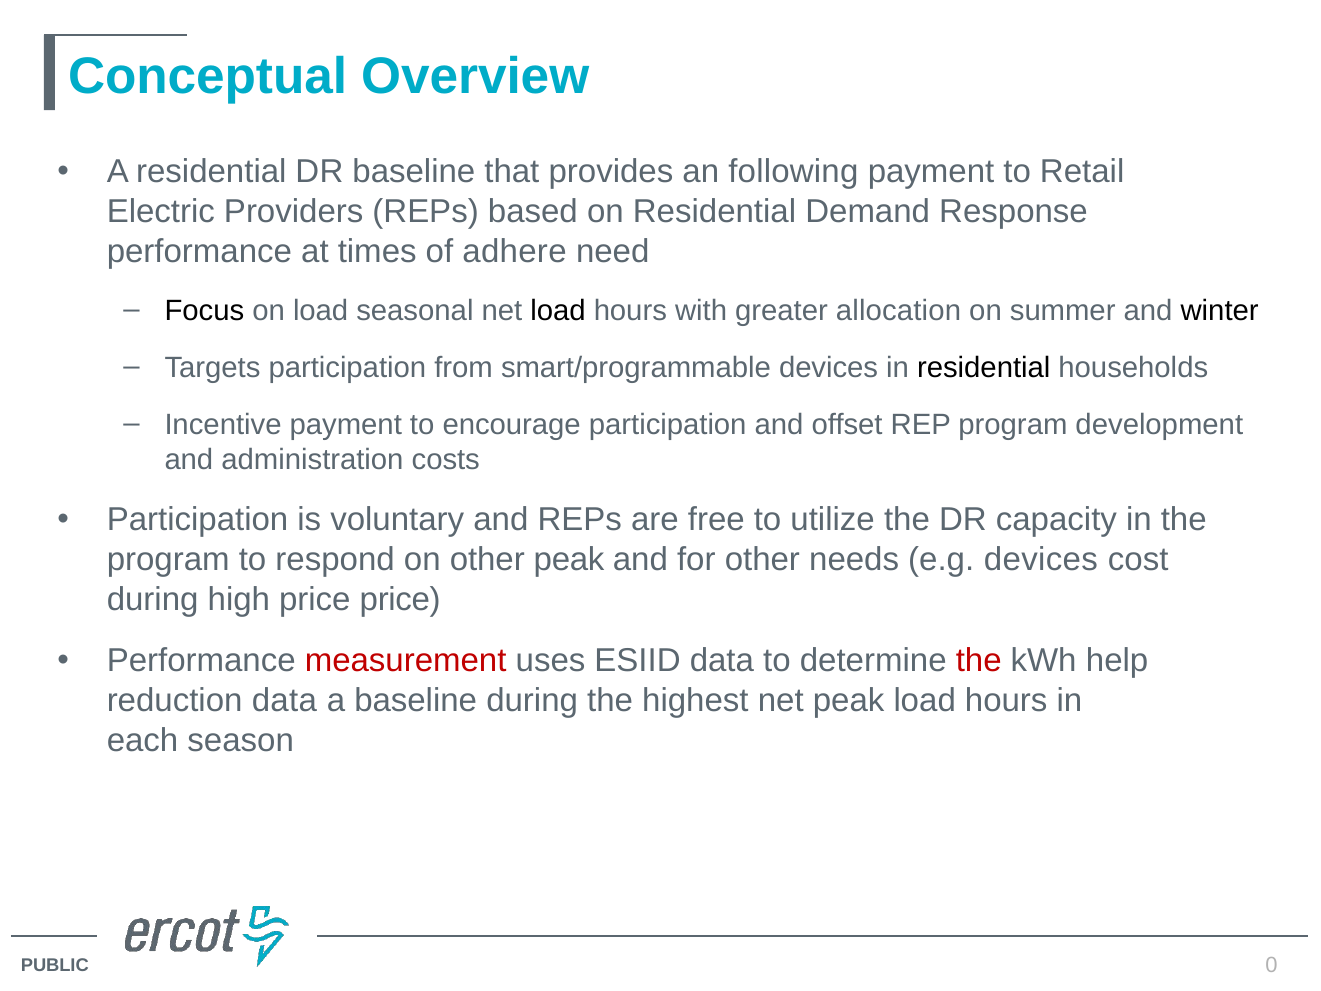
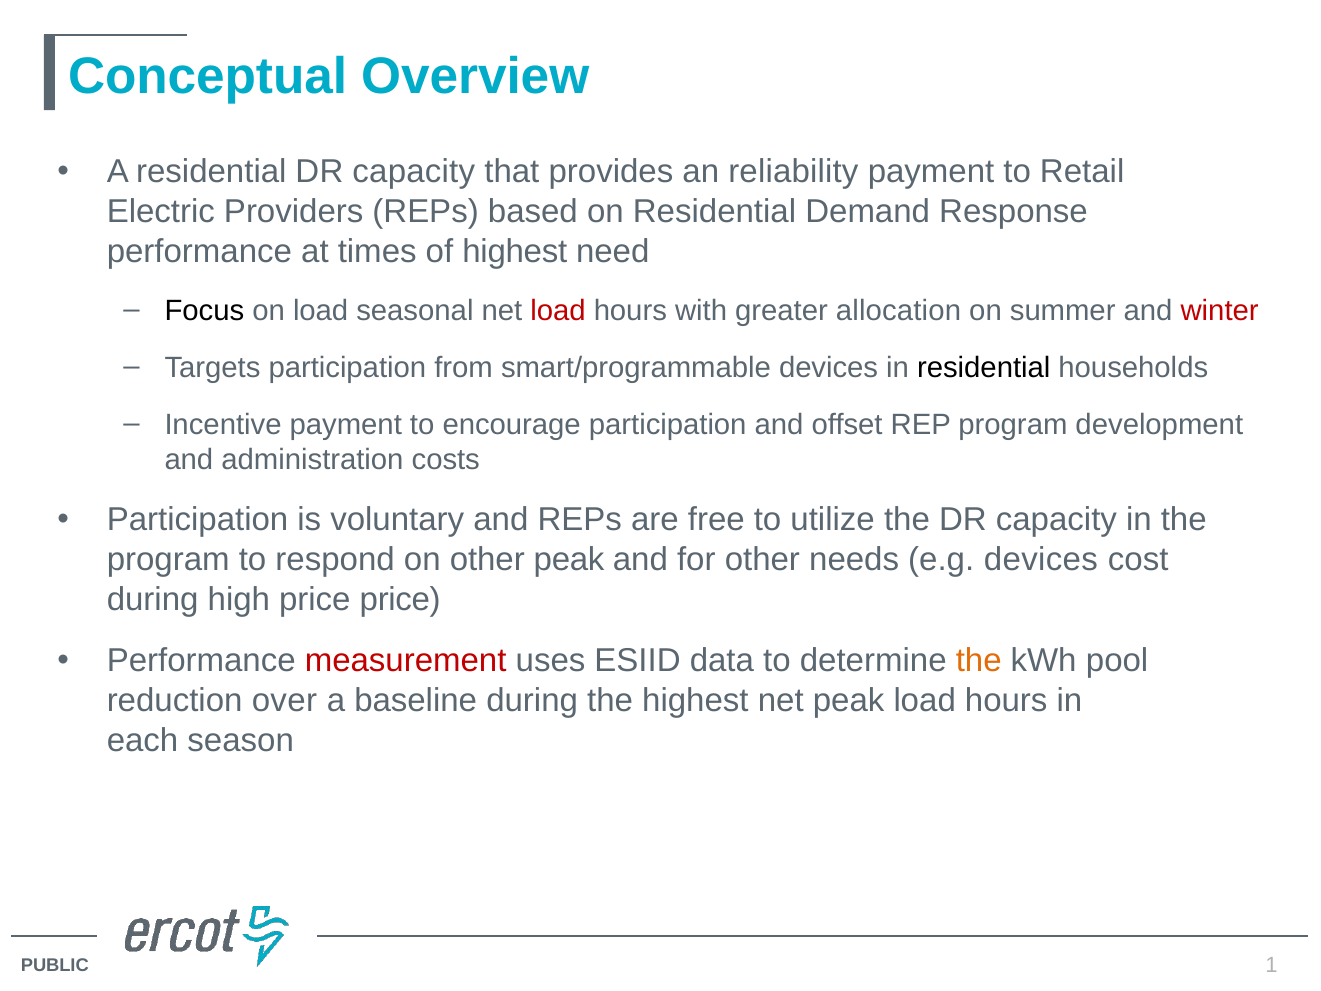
residential DR baseline: baseline -> capacity
following: following -> reliability
of adhere: adhere -> highest
load at (558, 310) colour: black -> red
winter colour: black -> red
the at (979, 661) colour: red -> orange
help: help -> pool
reduction data: data -> over
0: 0 -> 1
